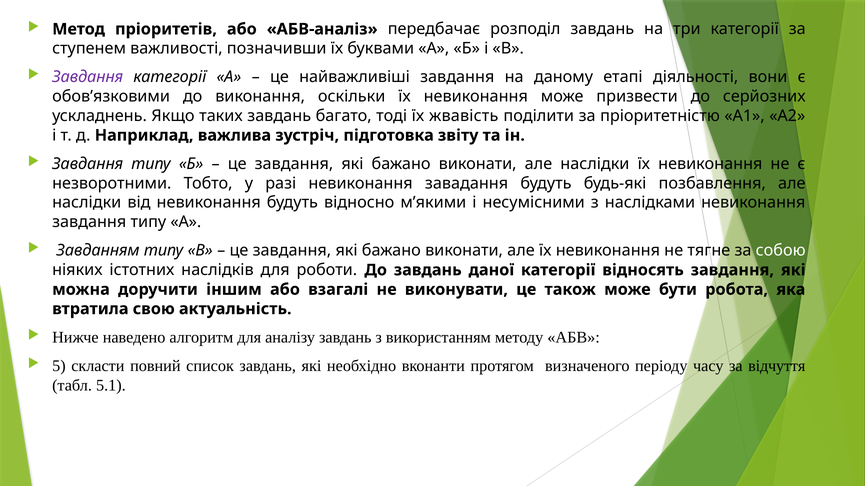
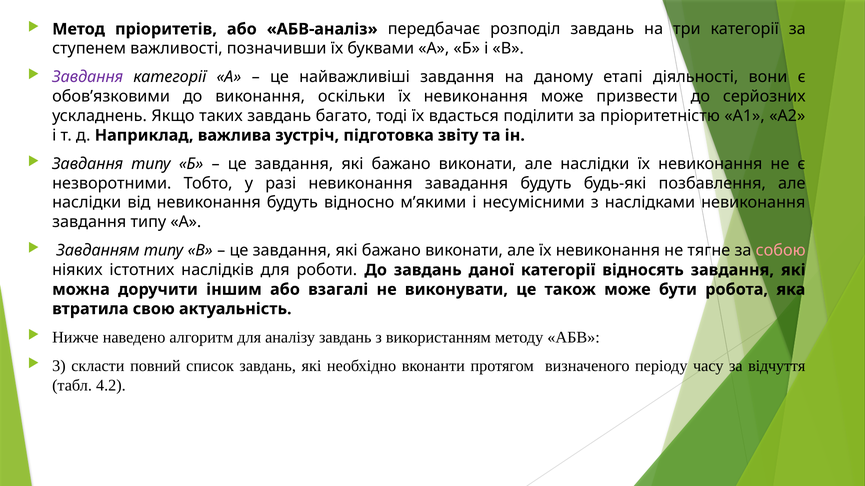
жвавість: жвавість -> вдасться
собою colour: white -> pink
5: 5 -> 3
5.1: 5.1 -> 4.2
